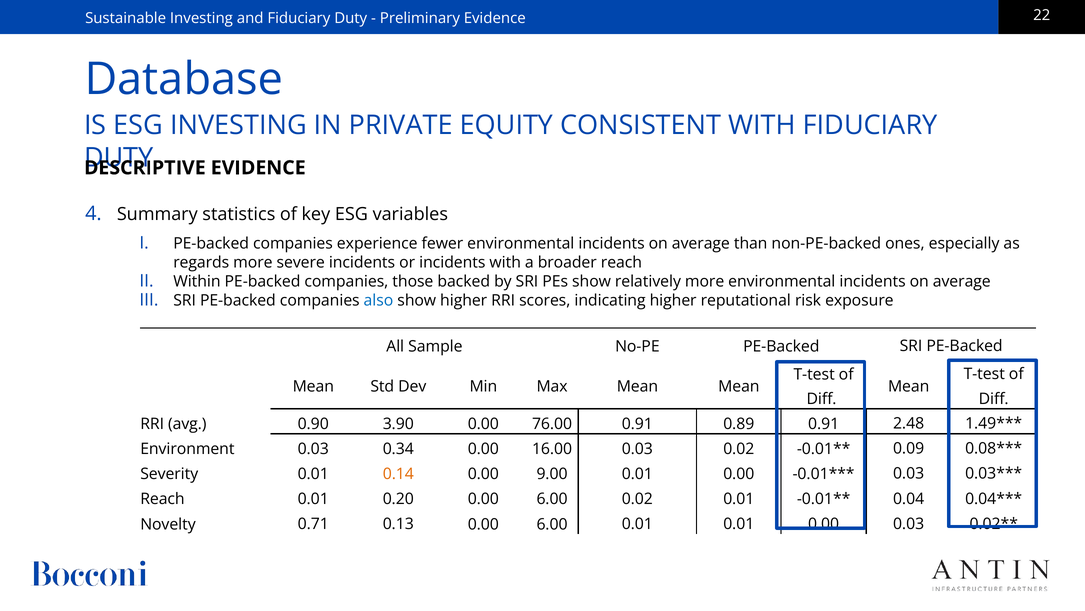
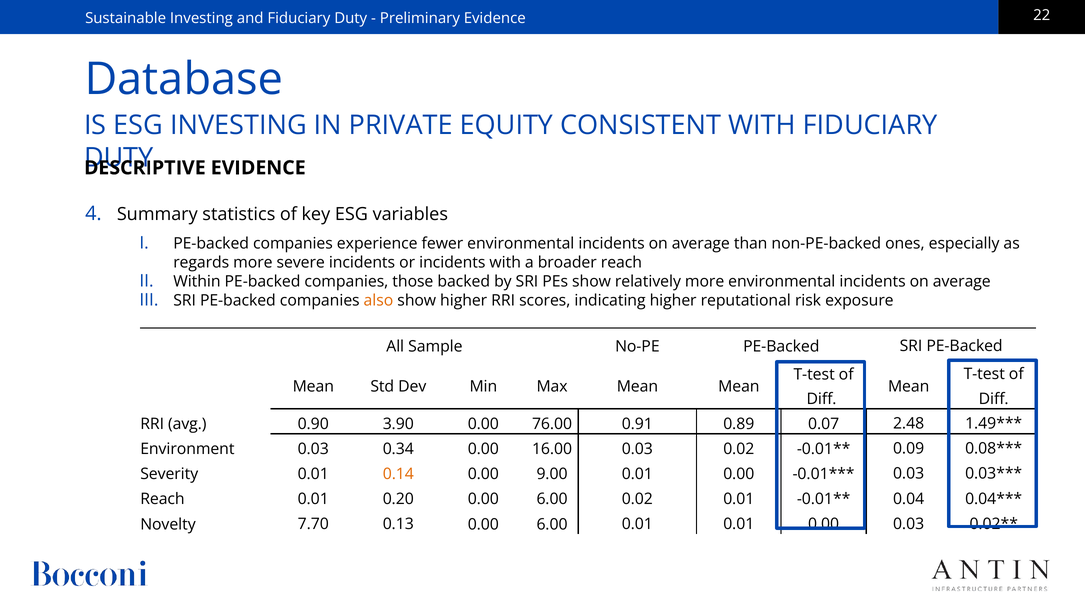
also colour: blue -> orange
0.89 0.91: 0.91 -> 0.07
0.71: 0.71 -> 7.70
